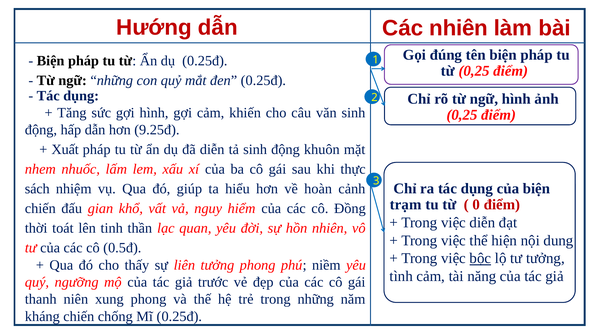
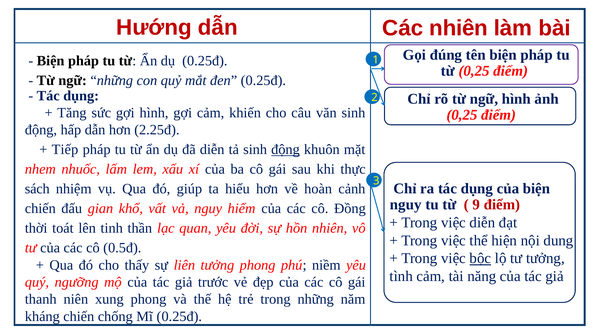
9.25đ: 9.25đ -> 2.25đ
Xuất: Xuất -> Tiếp
động at (285, 150) underline: none -> present
trạm at (406, 205): trạm -> nguy
0: 0 -> 9
